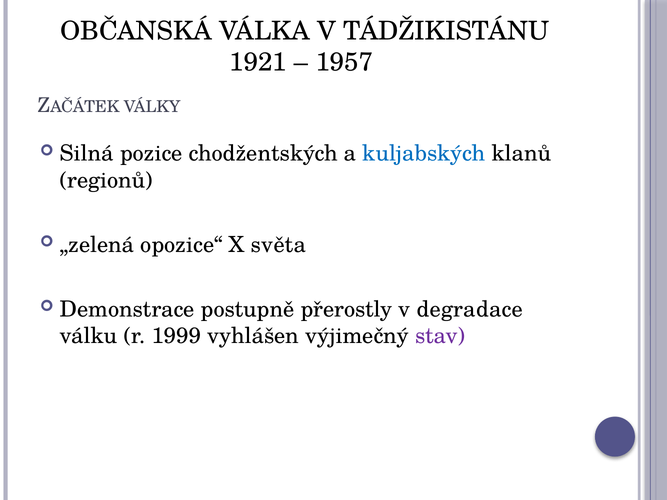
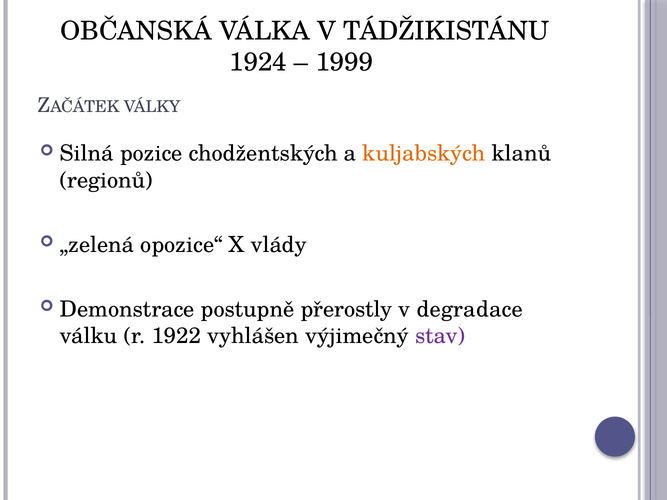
1921: 1921 -> 1924
1957: 1957 -> 1999
kuljabských colour: blue -> orange
světa: světa -> vlády
1999: 1999 -> 1922
